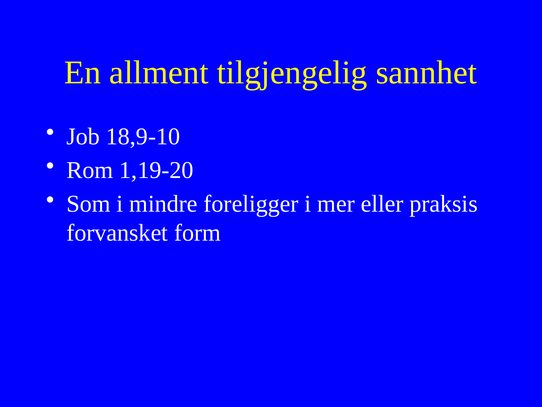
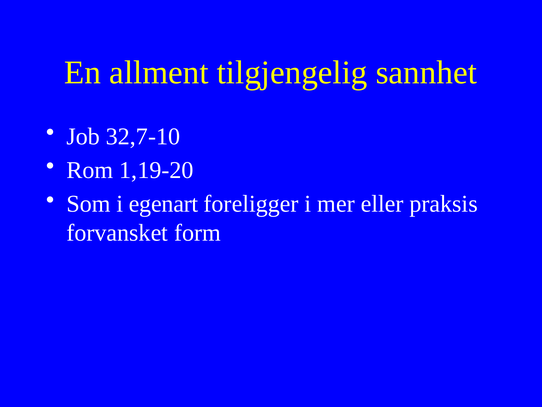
18,9-10: 18,9-10 -> 32,7-10
mindre: mindre -> egenart
